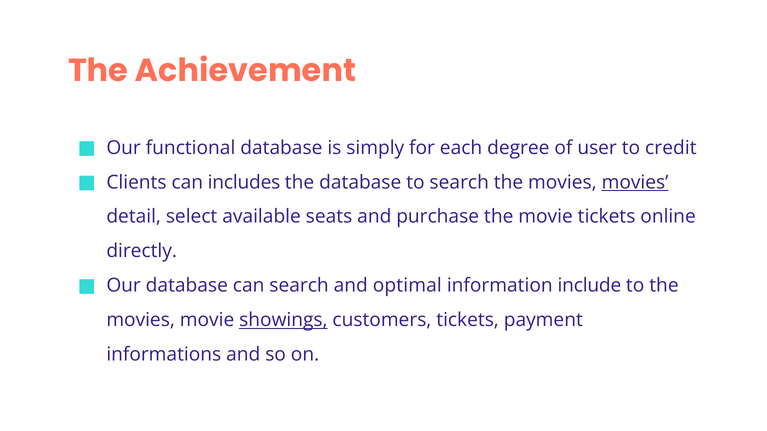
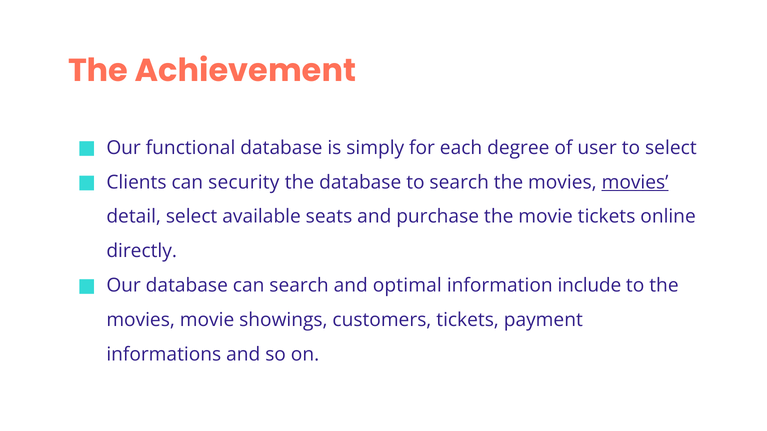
to credit: credit -> select
includes: includes -> security
showings underline: present -> none
